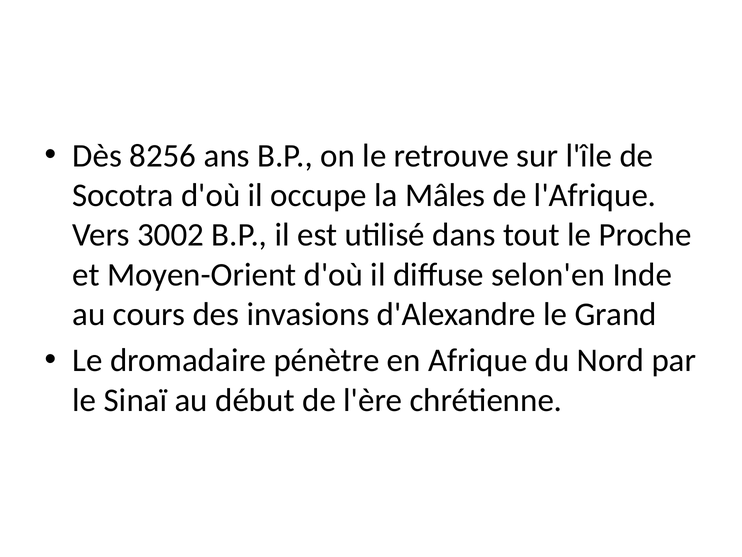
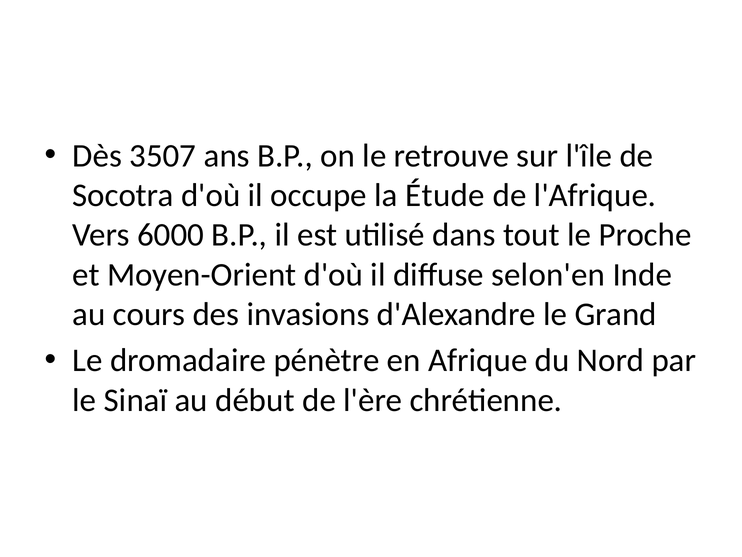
8256: 8256 -> 3507
Mâles: Mâles -> Étude
3002: 3002 -> 6000
